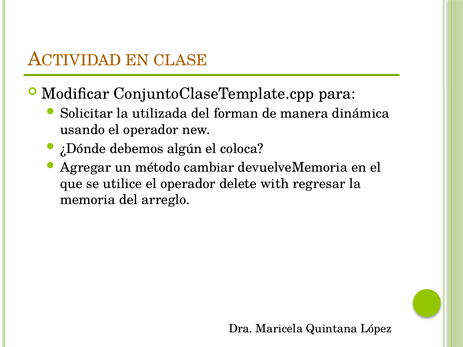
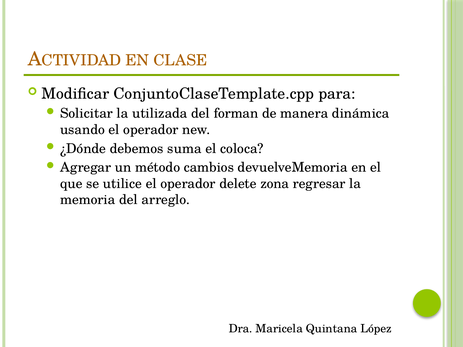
algún: algún -> suma
cambiar: cambiar -> cambios
with: with -> zona
